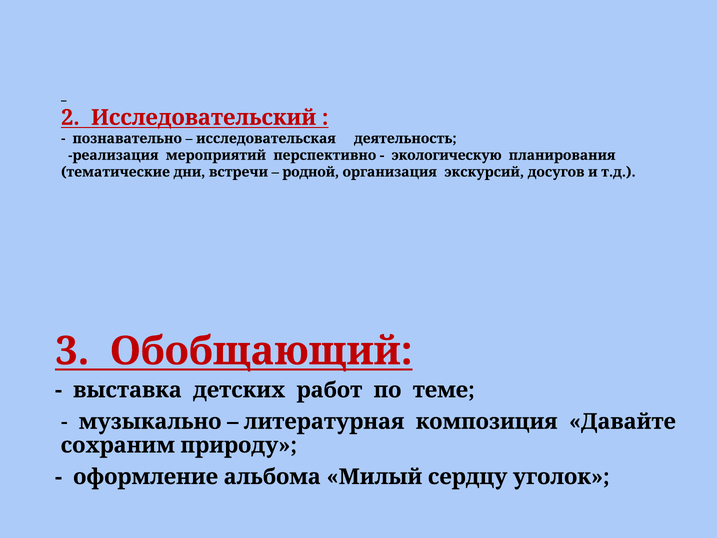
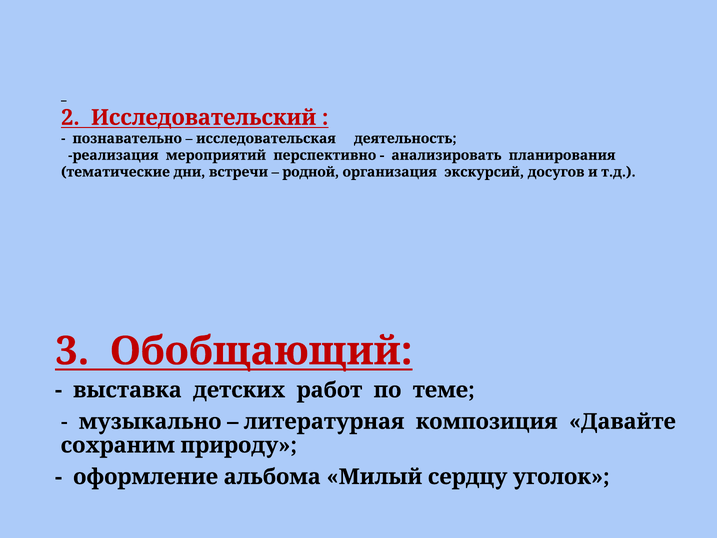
экологическую: экологическую -> анализировать
